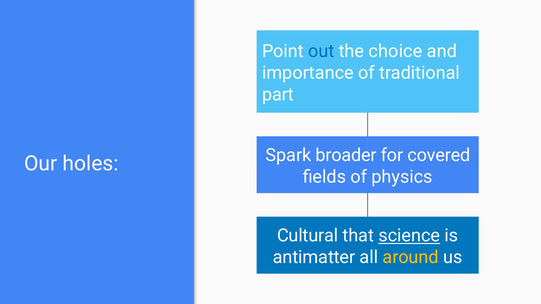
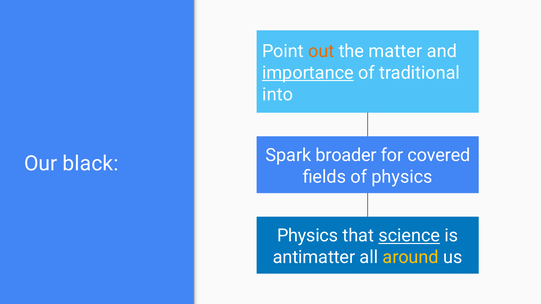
out colour: blue -> orange
choice: choice -> matter
importance underline: none -> present
part: part -> into
holes: holes -> black
Cultural at (308, 236): Cultural -> Physics
